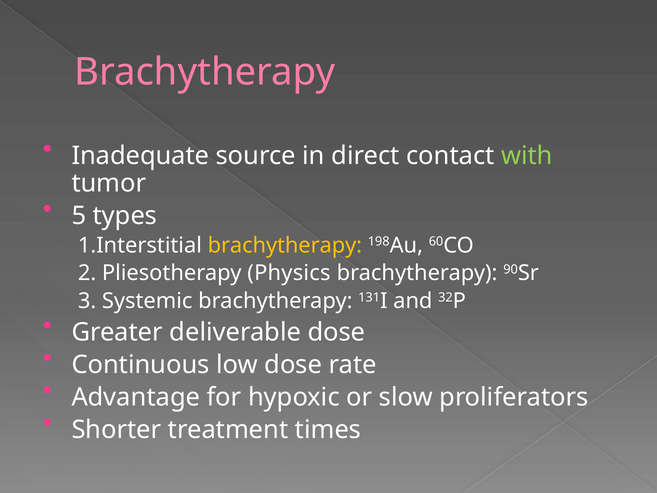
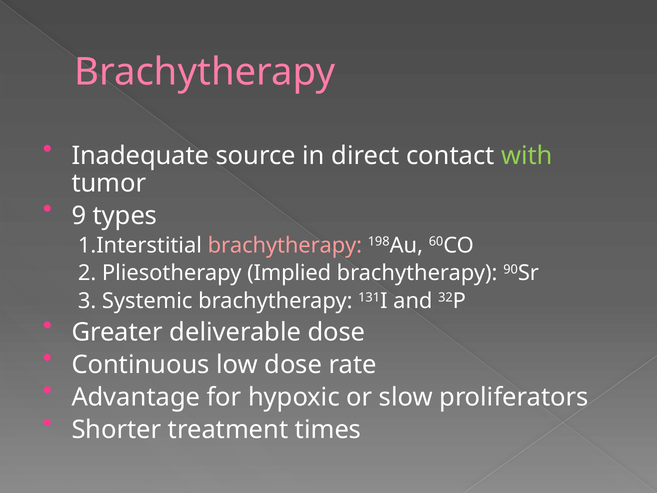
5: 5 -> 9
brachytherapy at (285, 245) colour: yellow -> pink
Physics: Physics -> Implied
